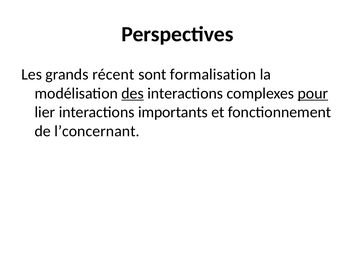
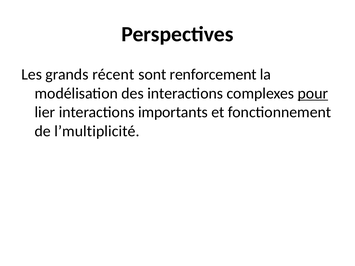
formalisation: formalisation -> renforcement
des underline: present -> none
l’concernant: l’concernant -> l’multiplicité
